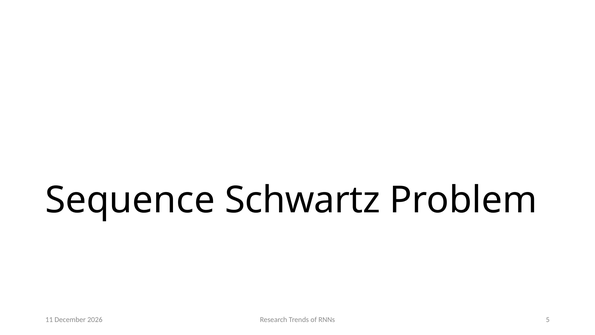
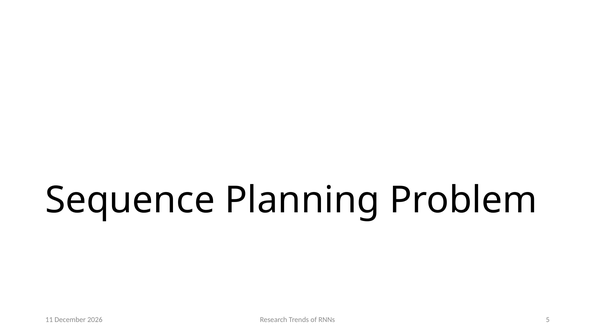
Schwartz: Schwartz -> Planning
